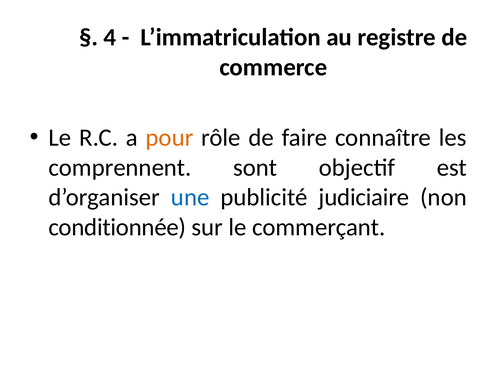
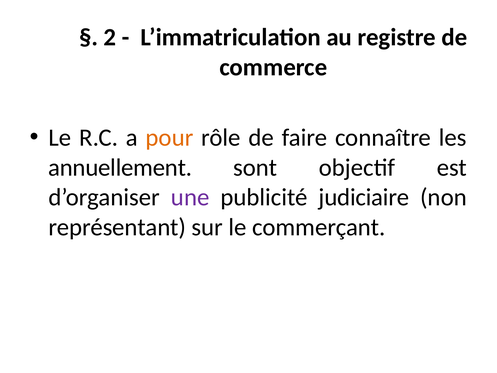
4: 4 -> 2
comprennent: comprennent -> annuellement
une colour: blue -> purple
conditionnée: conditionnée -> représentant
